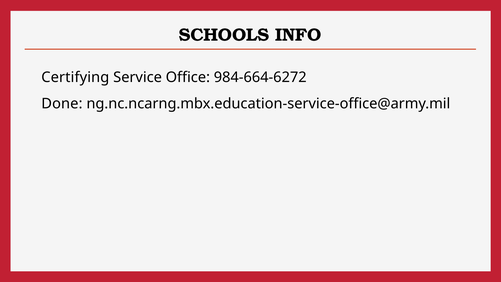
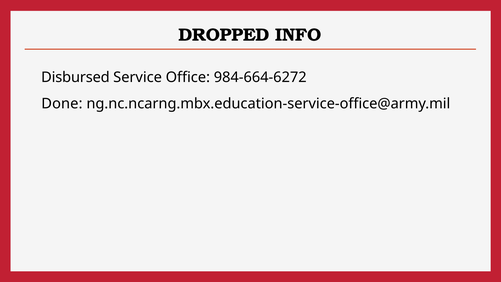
SCHOOLS: SCHOOLS -> DROPPED
Certifying: Certifying -> Disbursed
